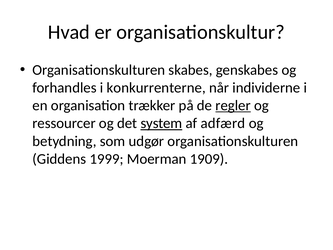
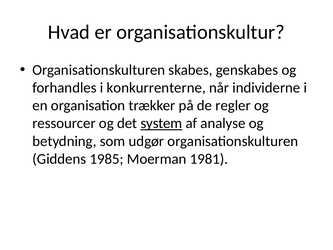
regler underline: present -> none
adfærd: adfærd -> analyse
1999: 1999 -> 1985
1909: 1909 -> 1981
